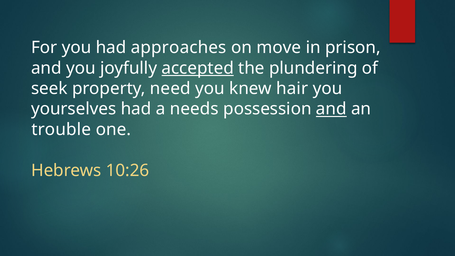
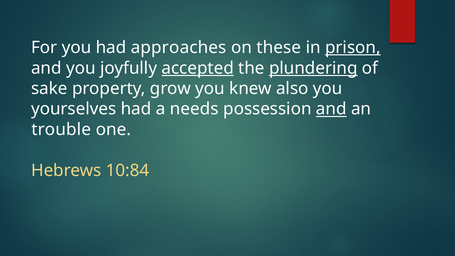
move: move -> these
prison underline: none -> present
plundering underline: none -> present
seek: seek -> sake
need: need -> grow
hair: hair -> also
10:26: 10:26 -> 10:84
